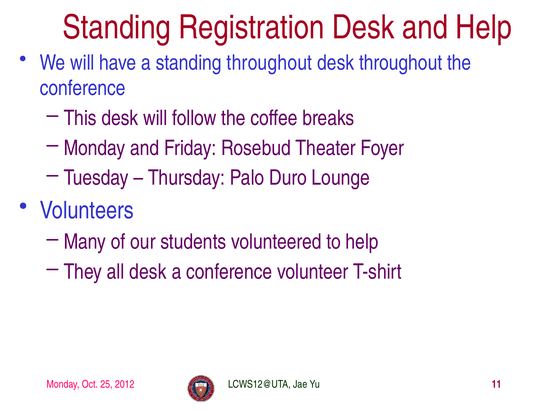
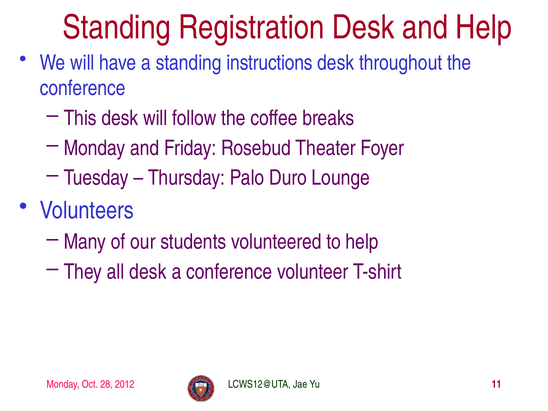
standing throughout: throughout -> instructions
25: 25 -> 28
